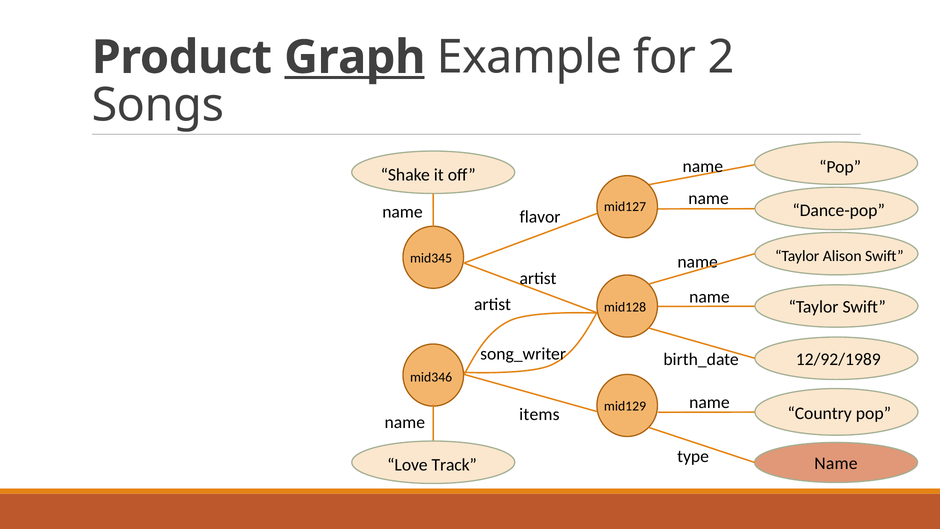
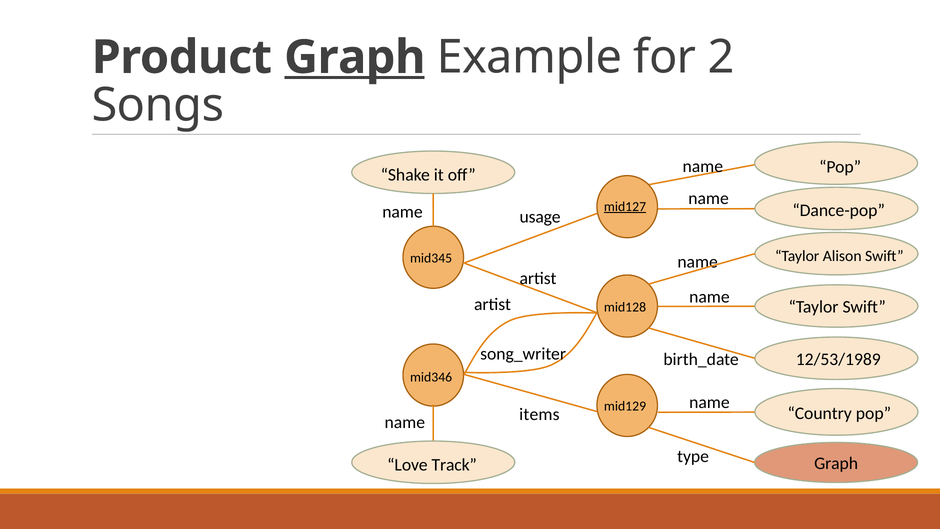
mid127 underline: none -> present
flavor: flavor -> usage
12/92/1989: 12/92/1989 -> 12/53/1989
Name at (836, 463): Name -> Graph
